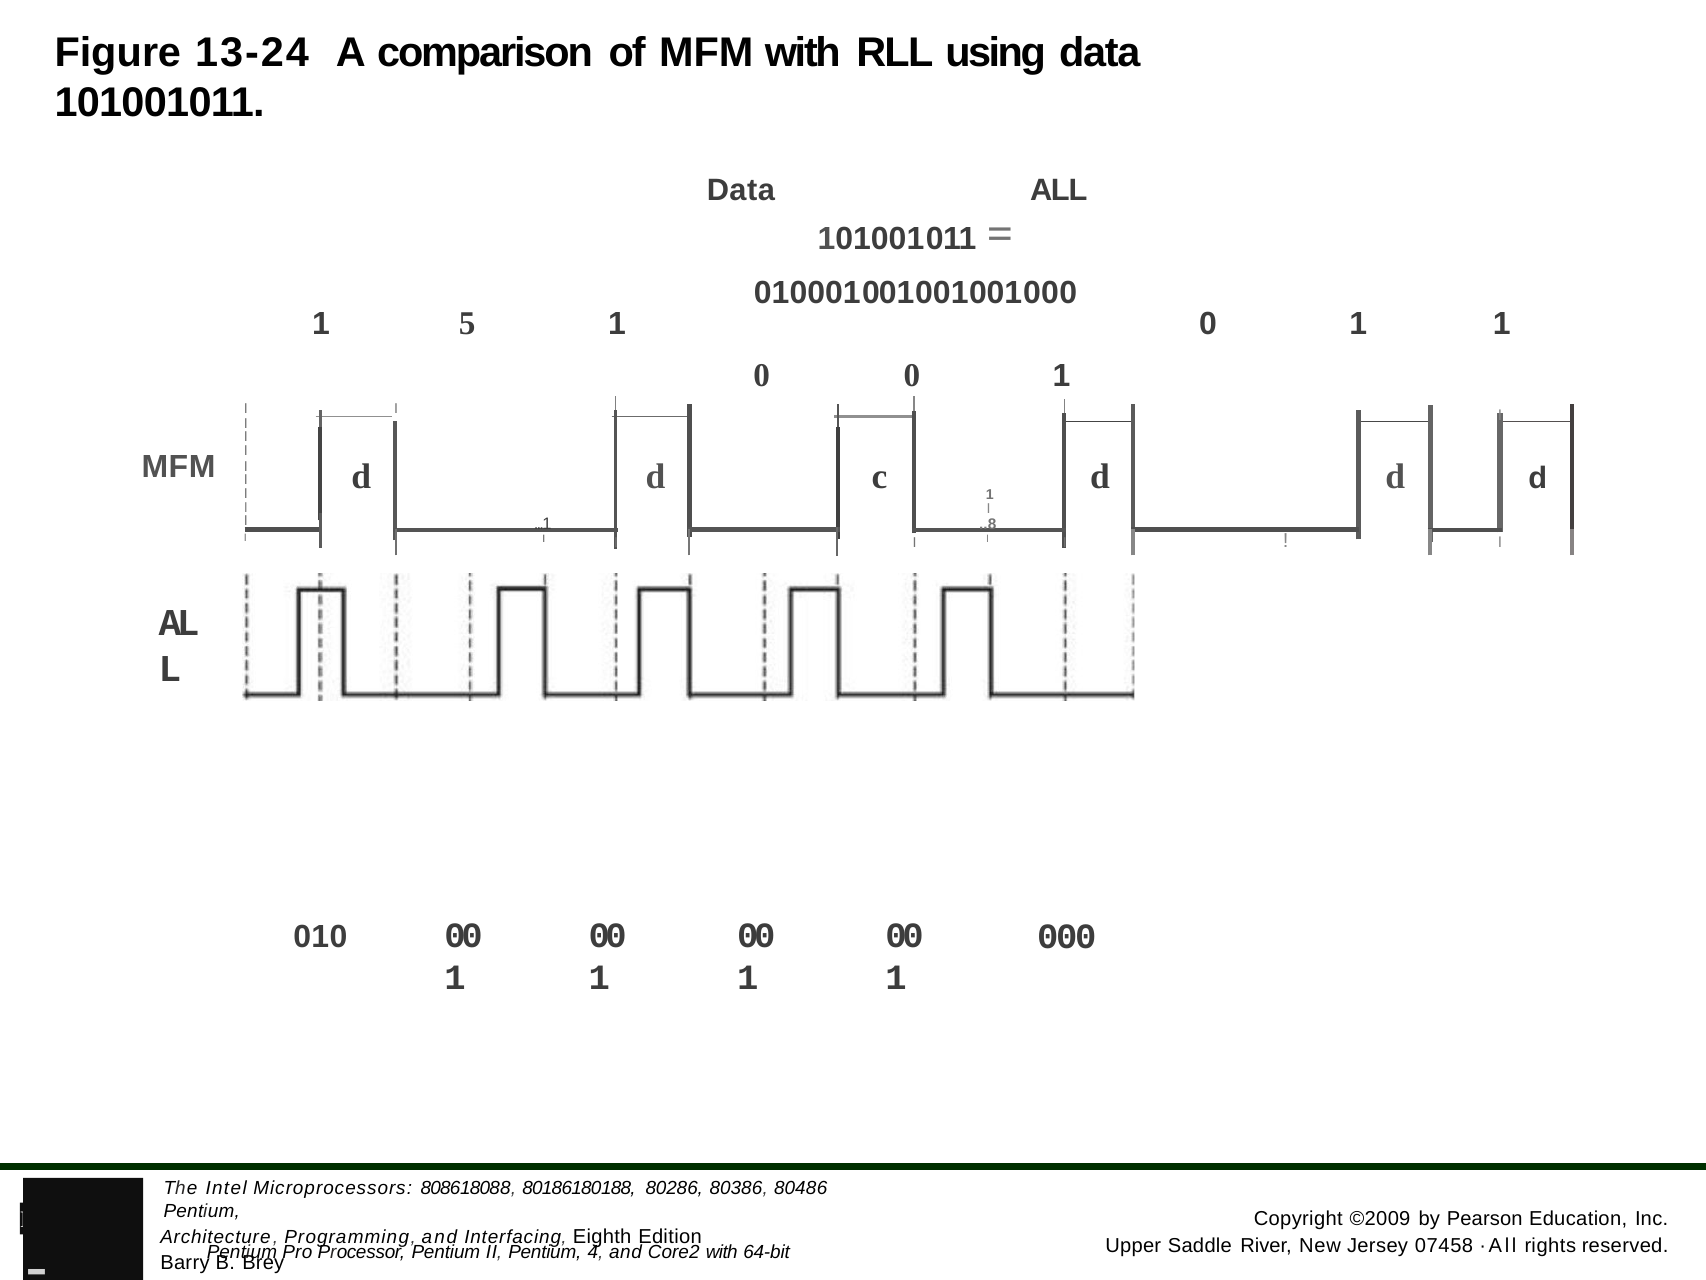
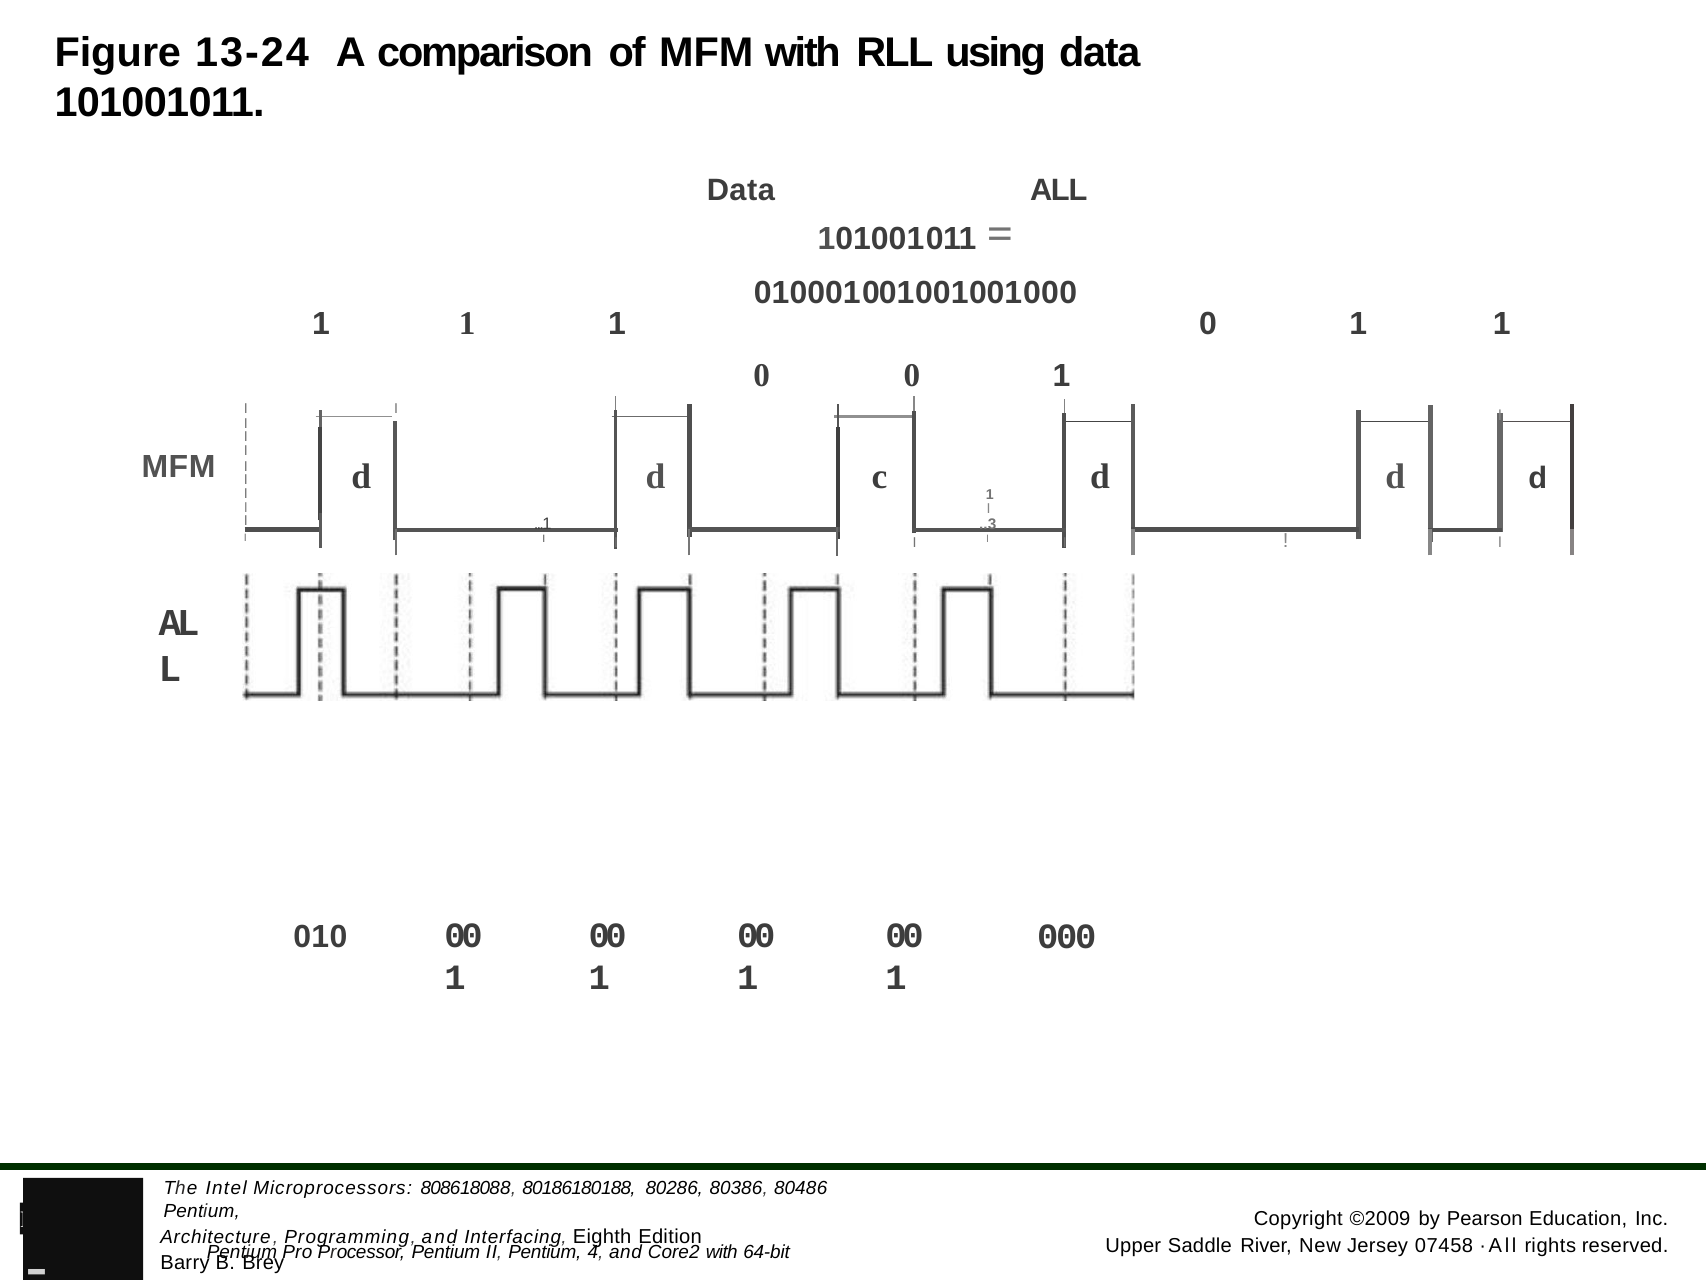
5 at (467, 323): 5 -> 1
..8: ..8 -> ..3
